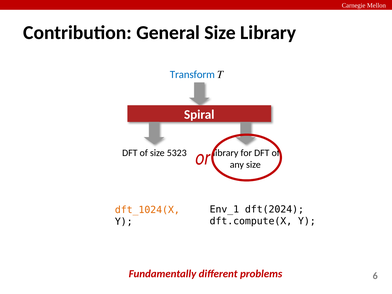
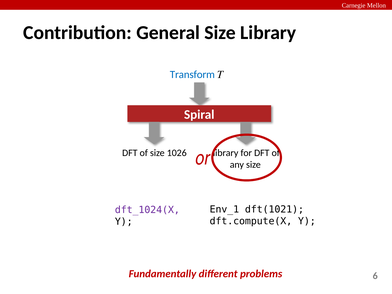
5323: 5323 -> 1026
dft(2024: dft(2024 -> dft(1021
dft_1024(X colour: orange -> purple
